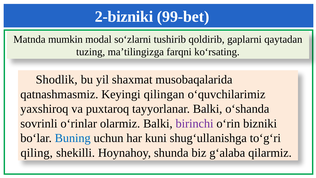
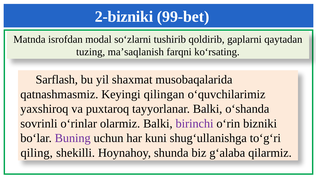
mumkin: mumkin -> isrofdan
ma’tilingizga: ma’tilingizga -> ma’saqlanish
Shodlik: Shodlik -> Sarflash
Buning colour: blue -> purple
